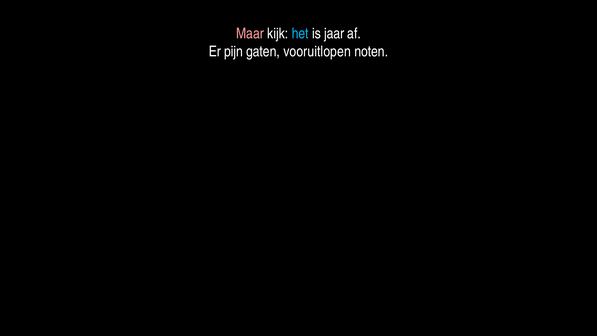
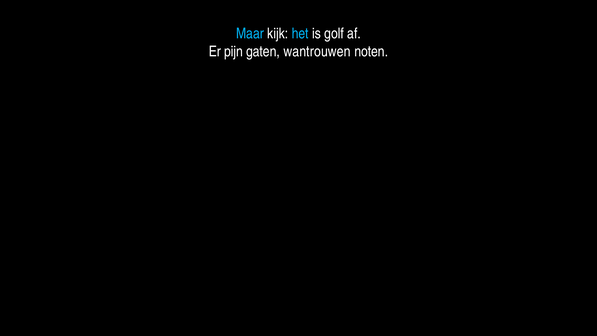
Maar colour: pink -> light blue
jaar: jaar -> golf
vooruitlopen: vooruitlopen -> wantrouwen
